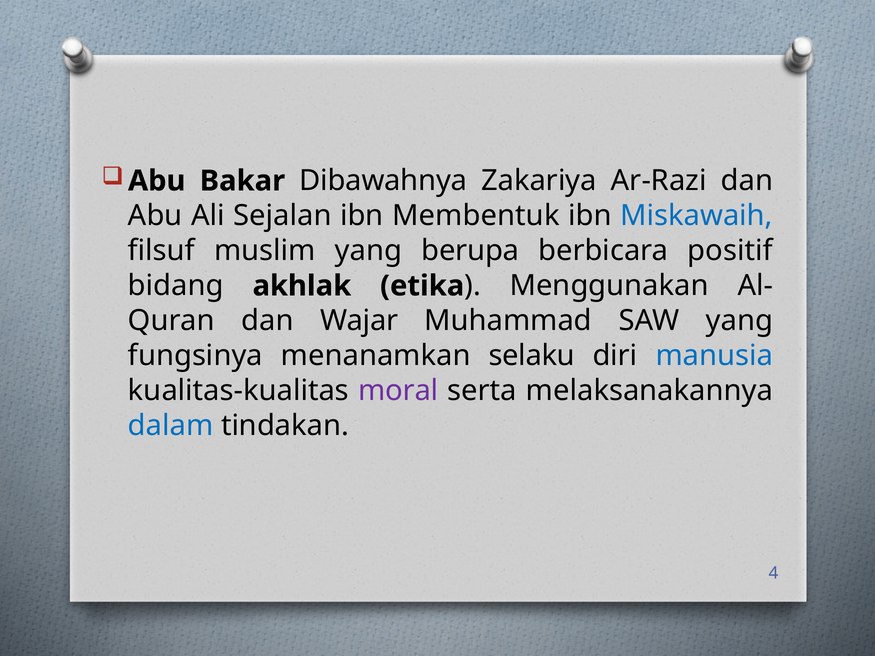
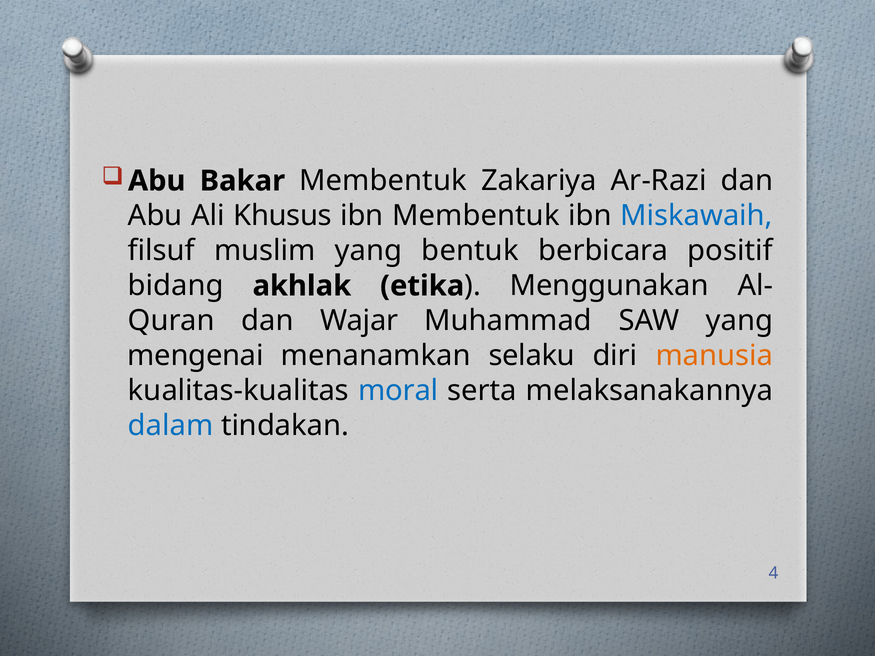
Bakar Dibawahnya: Dibawahnya -> Membentuk
Sejalan: Sejalan -> Khusus
berupa: berupa -> bentuk
fungsinya: fungsinya -> mengenai
manusia colour: blue -> orange
moral colour: purple -> blue
